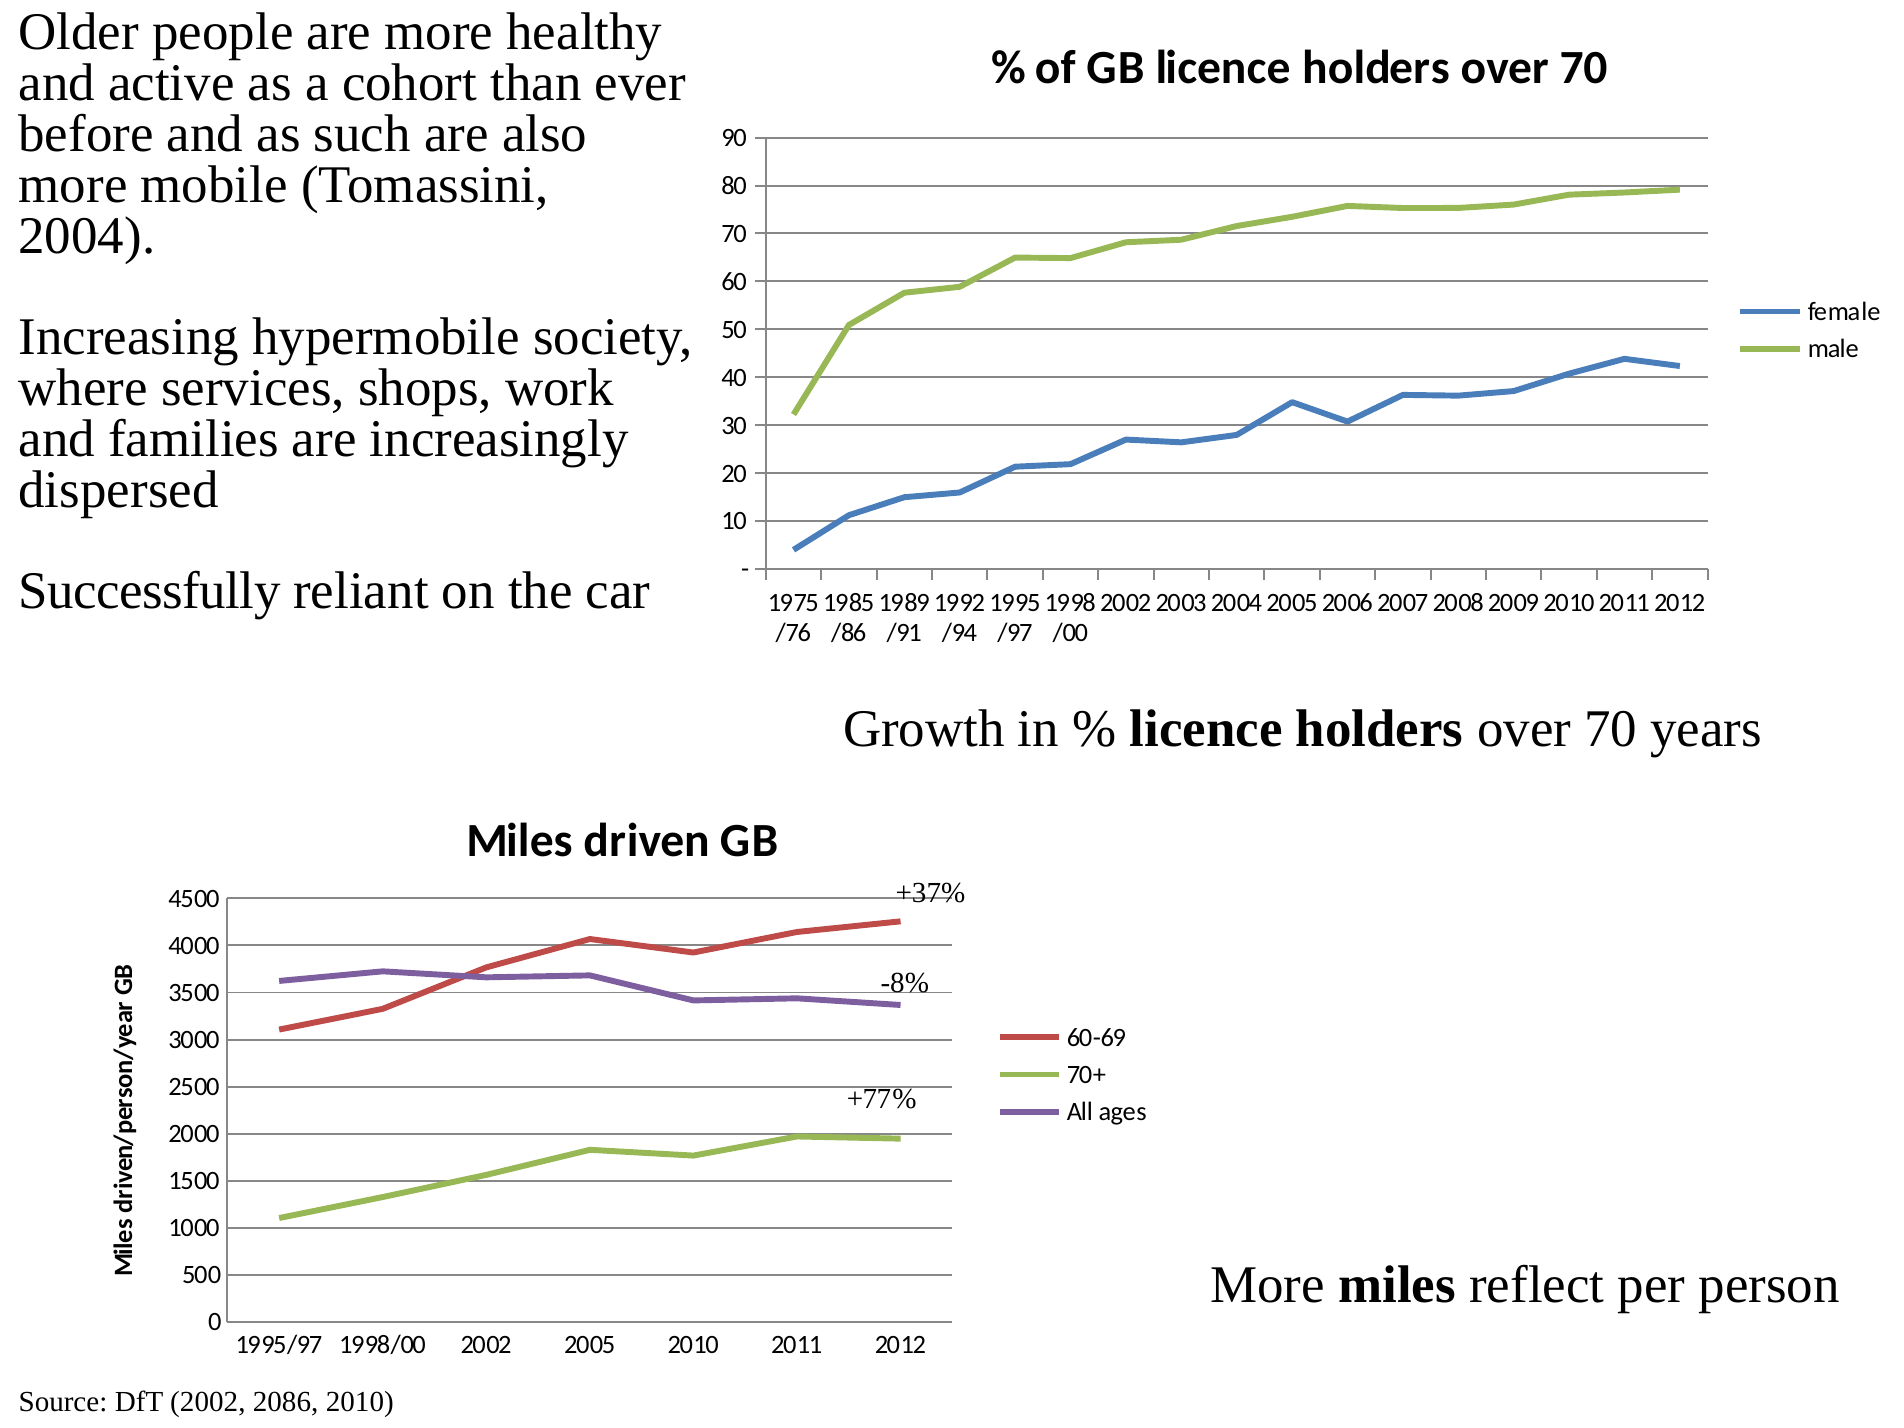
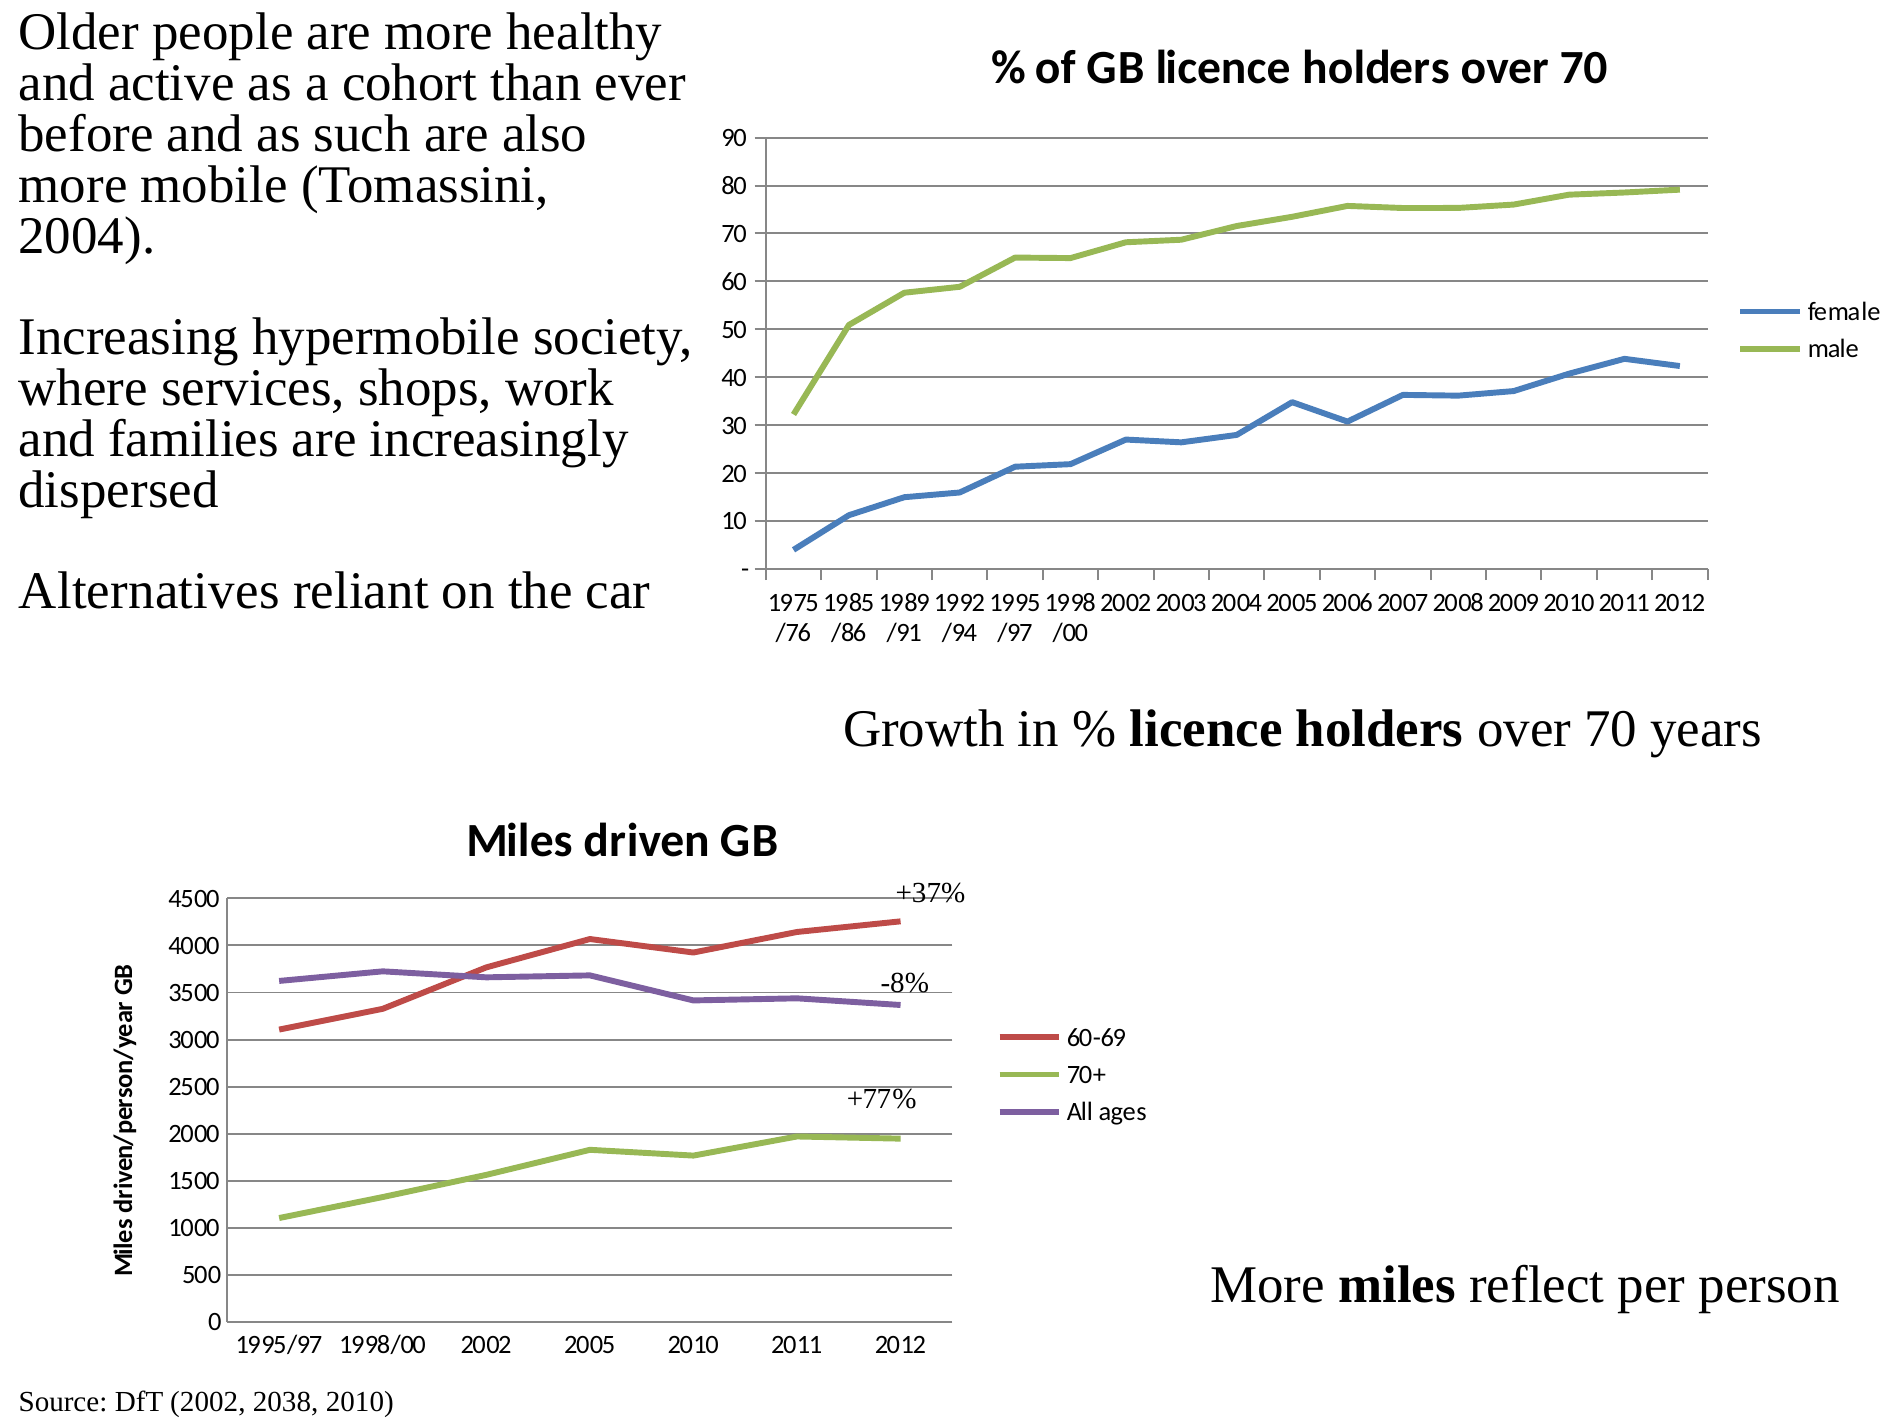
Successfully: Successfully -> Alternatives
2086: 2086 -> 2038
